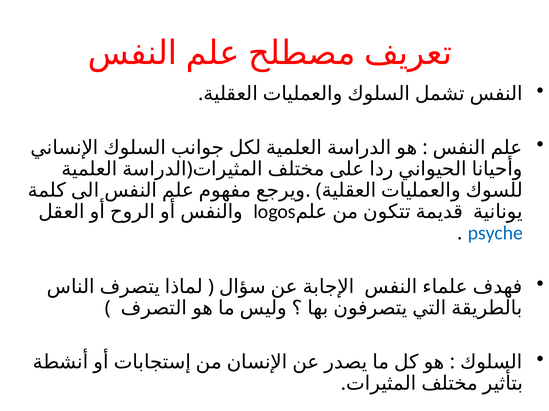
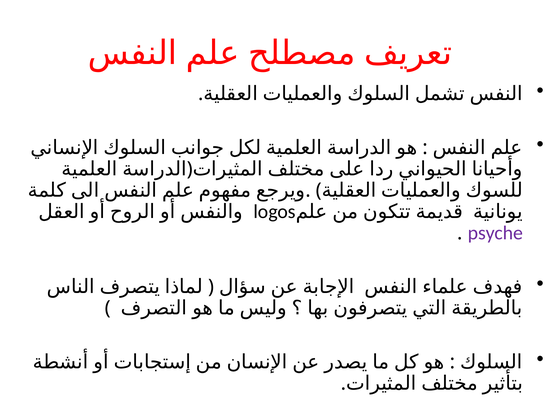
psyche colour: blue -> purple
